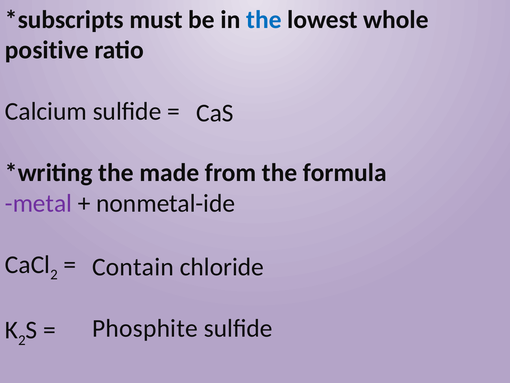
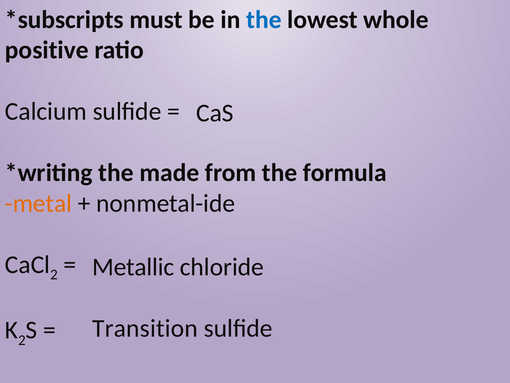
metal colour: purple -> orange
Contain: Contain -> Metallic
Phosphite: Phosphite -> Transition
